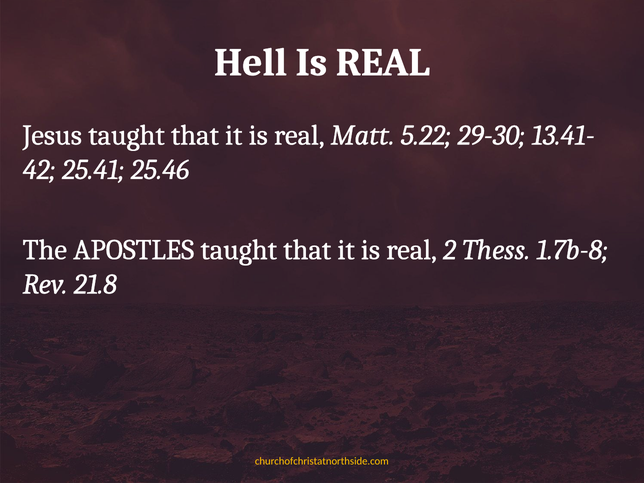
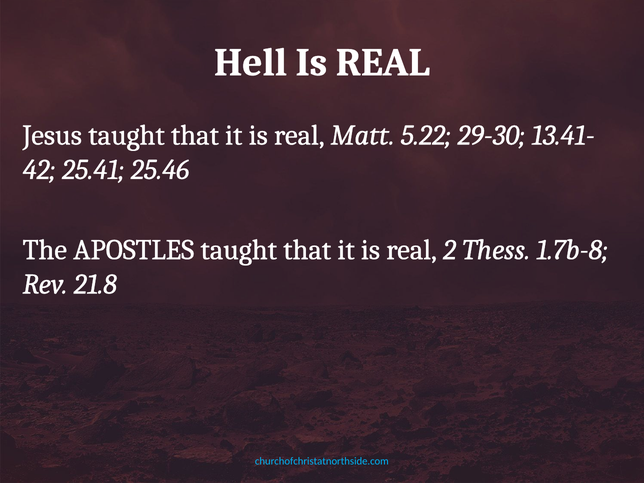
churchofchristatnorthside.com colour: yellow -> light blue
